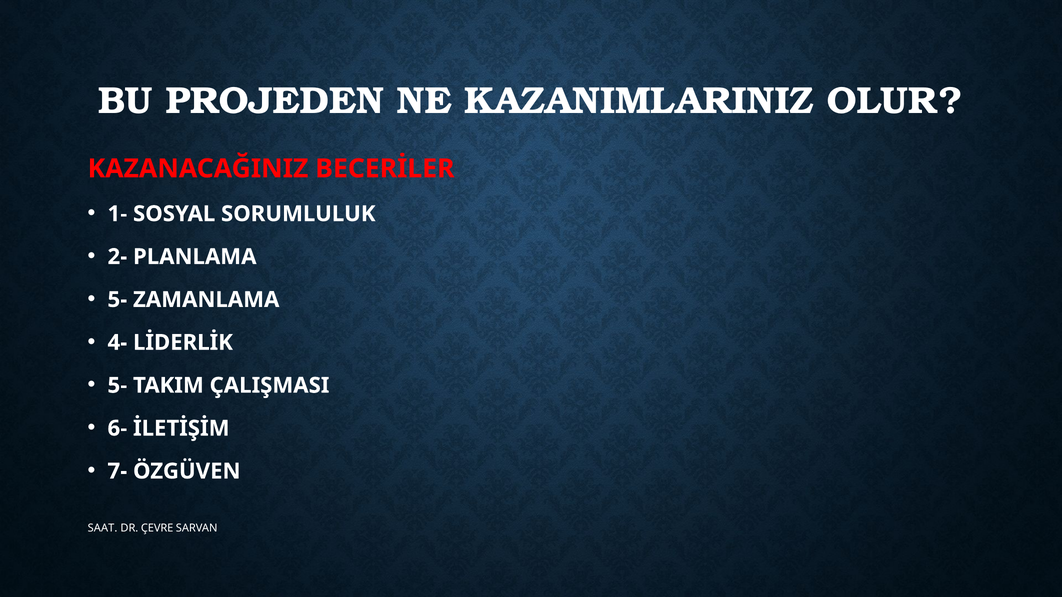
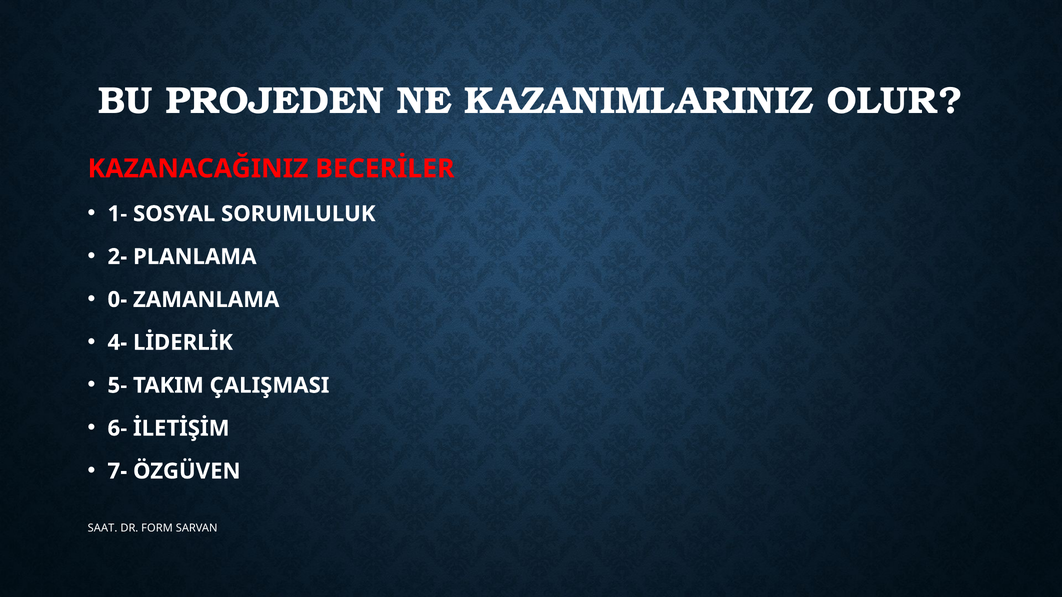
5- at (117, 300): 5- -> 0-
ÇEVRE: ÇEVRE -> FORM
